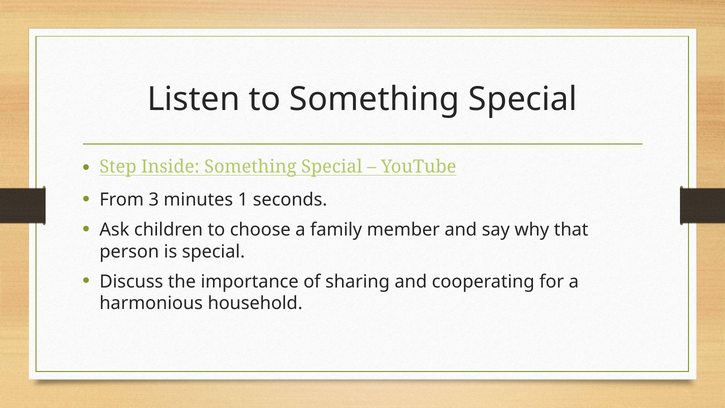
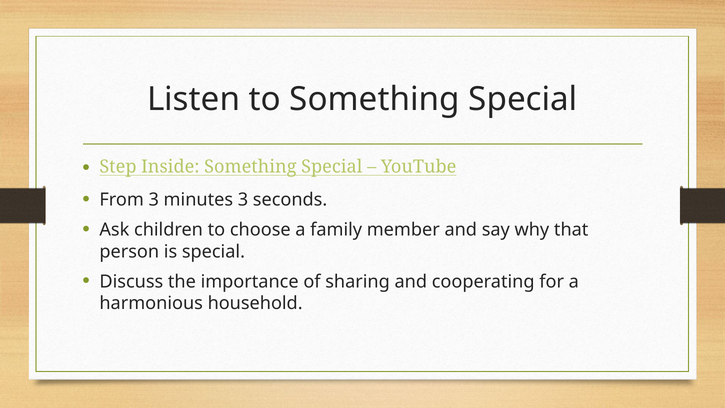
minutes 1: 1 -> 3
